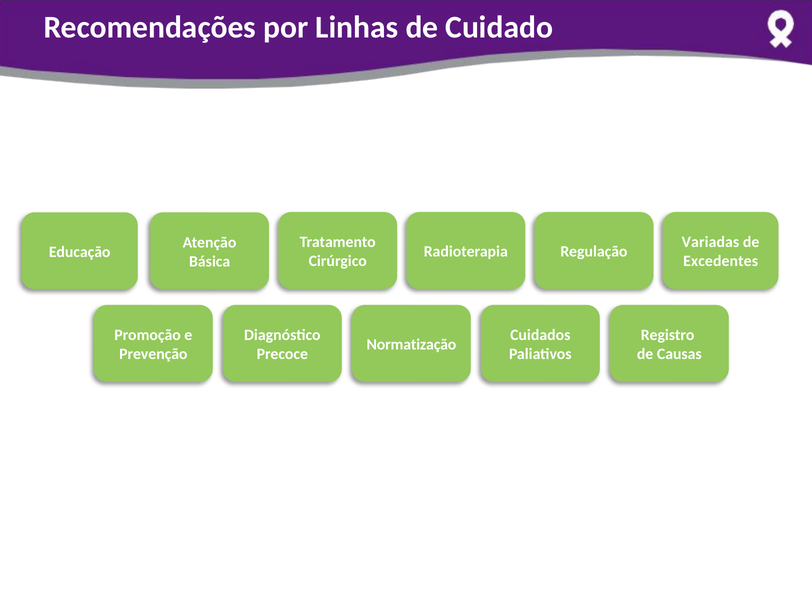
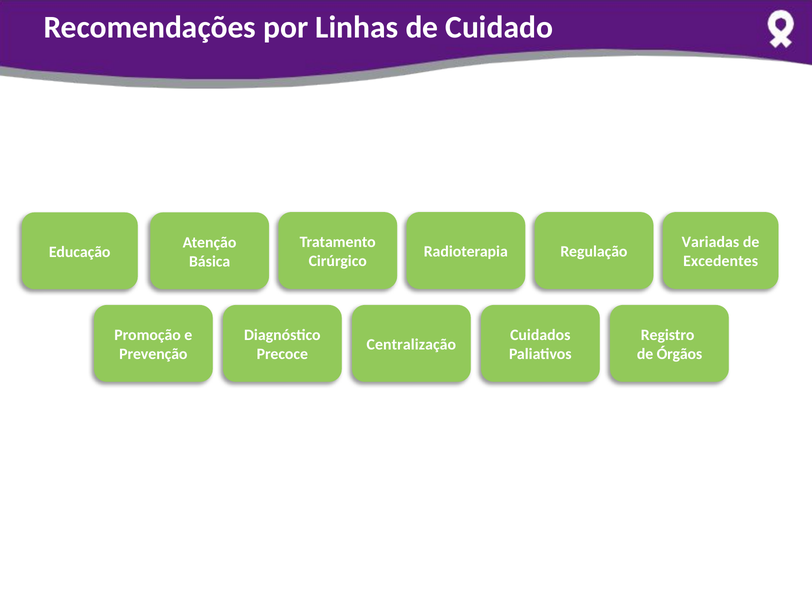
Normatização: Normatização -> Centralização
Causas: Causas -> Órgãos
